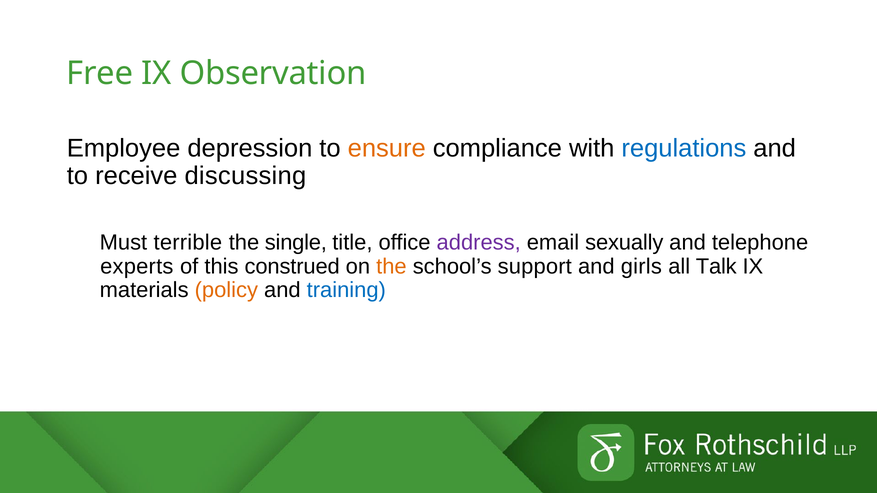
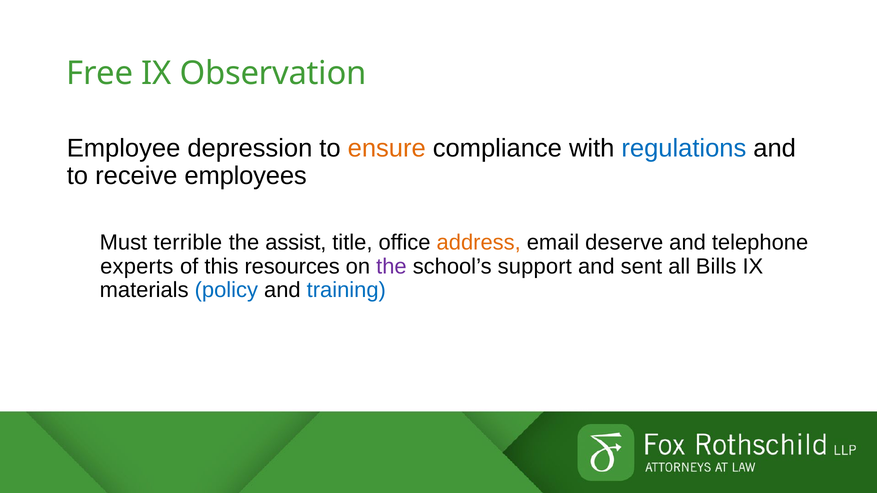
discussing: discussing -> employees
single: single -> assist
address colour: purple -> orange
sexually: sexually -> deserve
construed: construed -> resources
the at (391, 267) colour: orange -> purple
girls: girls -> sent
Talk: Talk -> Bills
policy colour: orange -> blue
